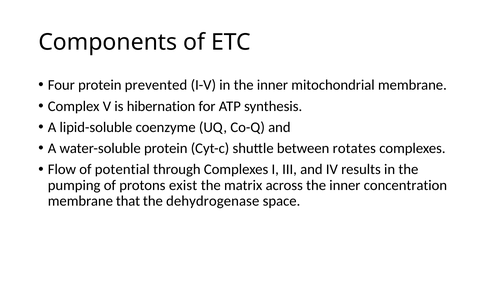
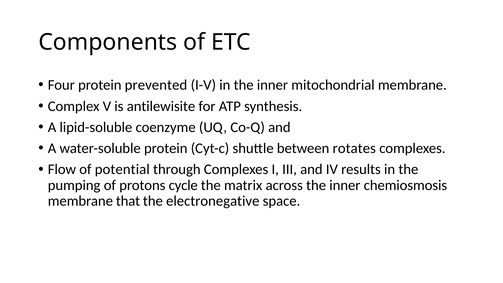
hibernation: hibernation -> antilewisite
exist: exist -> cycle
concentration: concentration -> chemiosmosis
dehydrogenase: dehydrogenase -> electronegative
